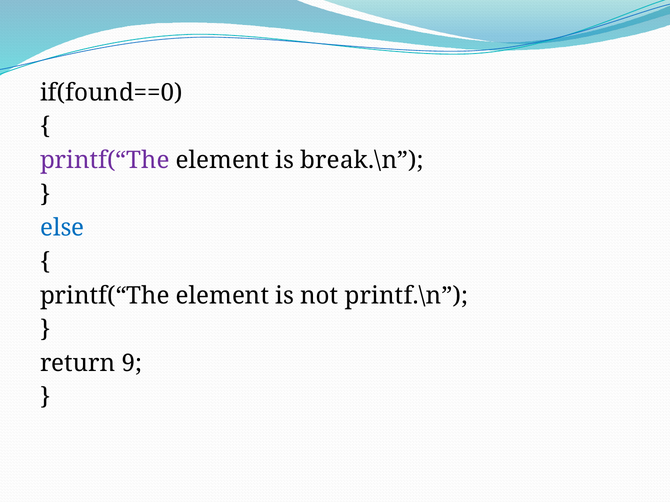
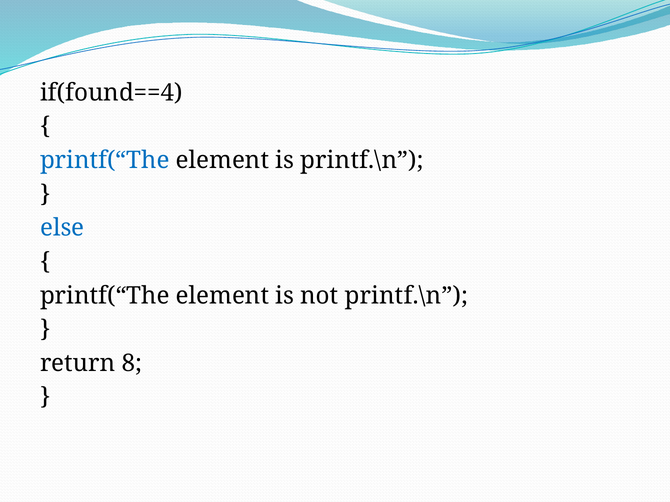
if(found==0: if(found==0 -> if(found==4
printf(“The at (105, 160) colour: purple -> blue
is break.\n: break.\n -> printf.\n
9: 9 -> 8
